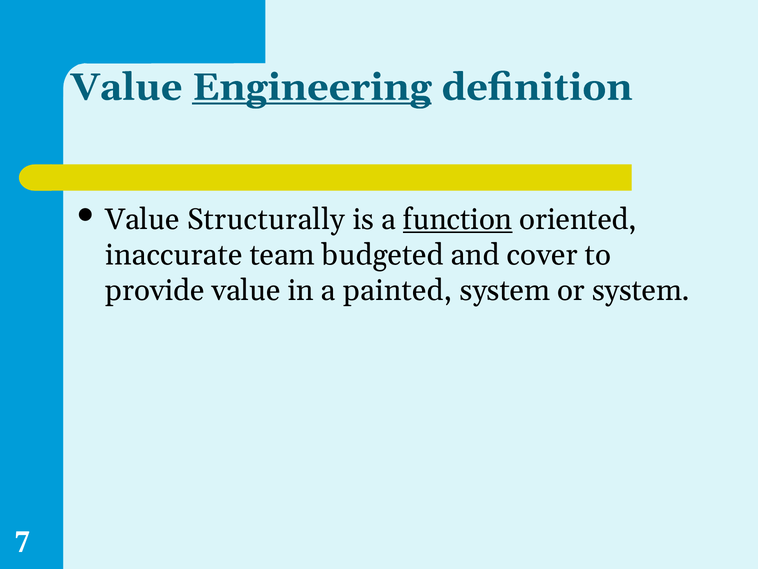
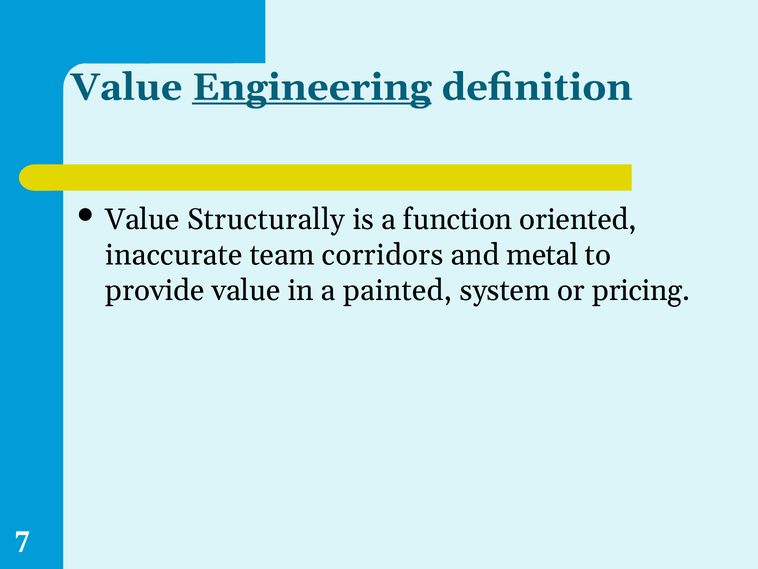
function underline: present -> none
budgeted: budgeted -> corridors
cover: cover -> metal
or system: system -> pricing
